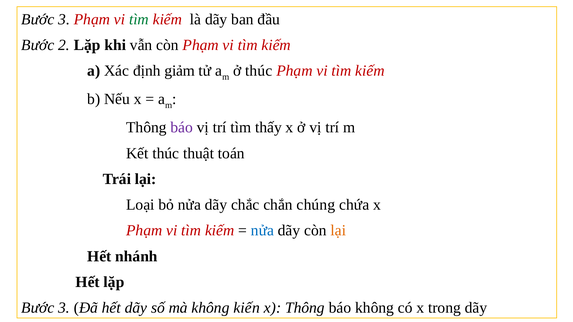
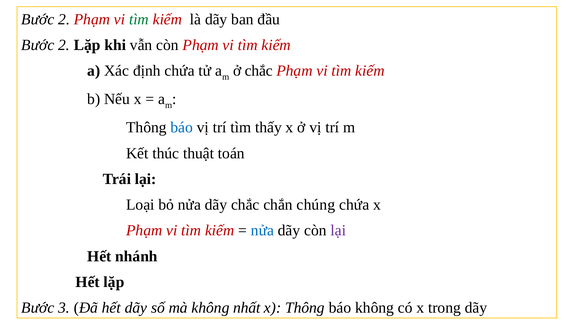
3 at (64, 19): 3 -> 2
định giảm: giảm -> chứa
ở thúc: thúc -> chắc
báo at (182, 128) colour: purple -> blue
lại at (338, 231) colour: orange -> purple
kiến: kiến -> nhất
